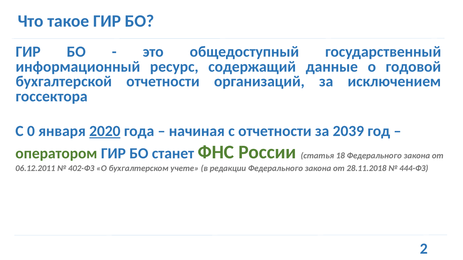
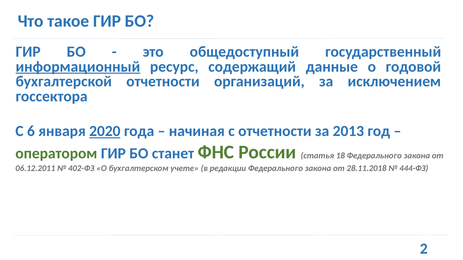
информационный underline: none -> present
0: 0 -> 6
2039: 2039 -> 2013
